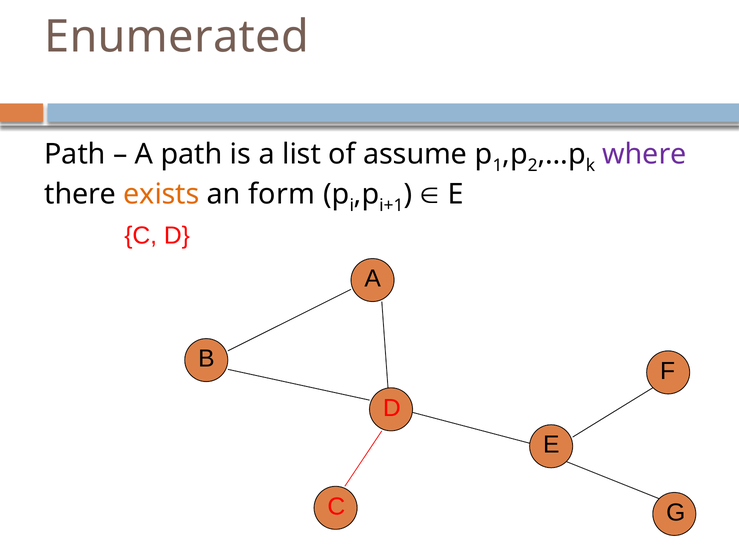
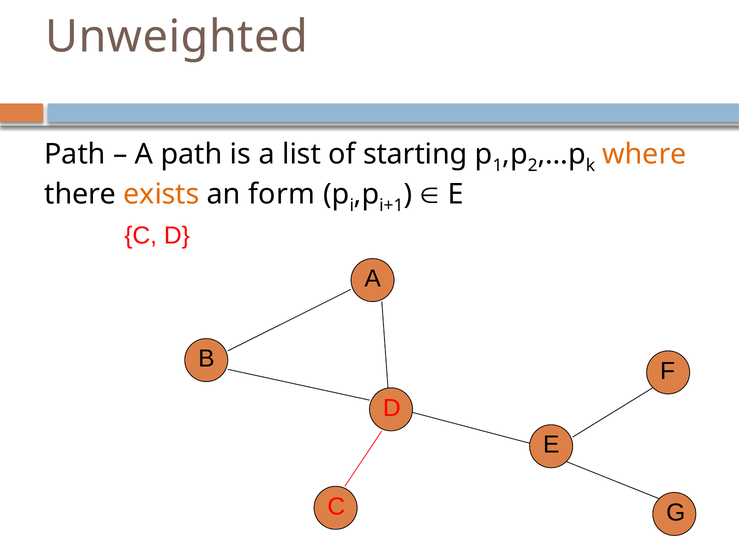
Enumerated: Enumerated -> Unweighted
assume: assume -> starting
where colour: purple -> orange
